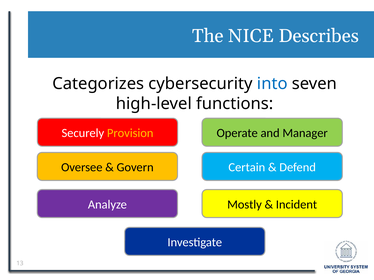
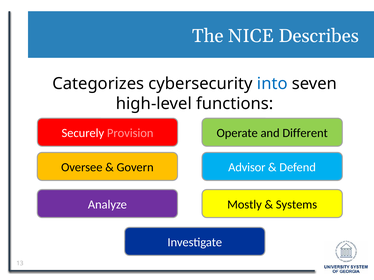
Provision colour: yellow -> pink
Manager: Manager -> Different
Certain: Certain -> Advisor
Incident: Incident -> Systems
